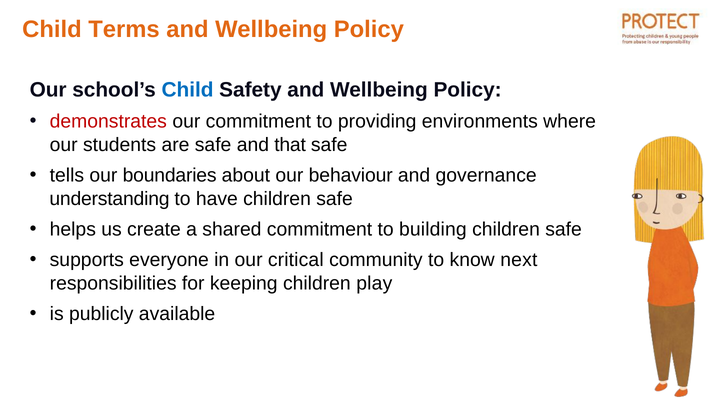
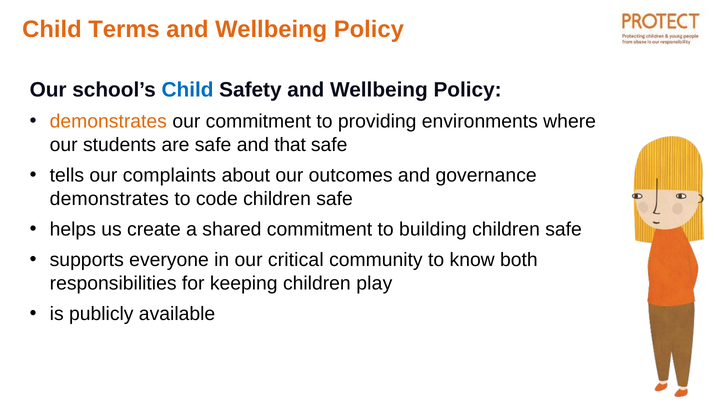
demonstrates at (108, 121) colour: red -> orange
boundaries: boundaries -> complaints
behaviour: behaviour -> outcomes
understanding at (109, 198): understanding -> demonstrates
have: have -> code
next: next -> both
